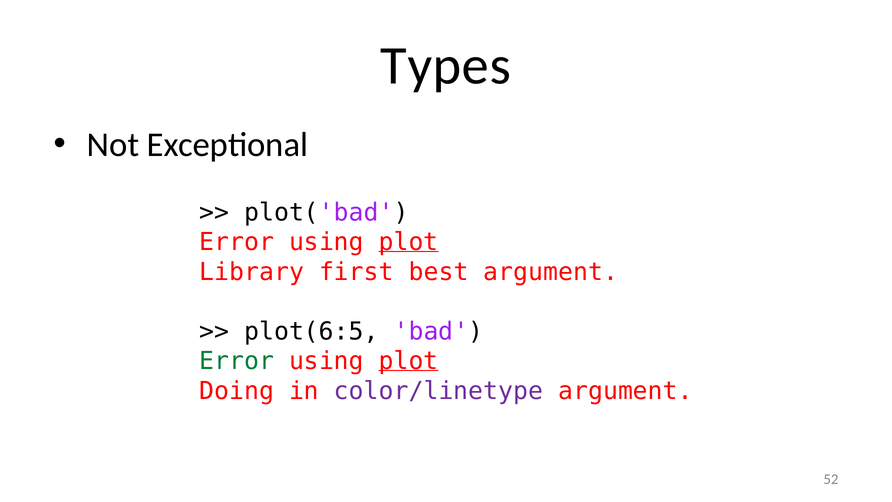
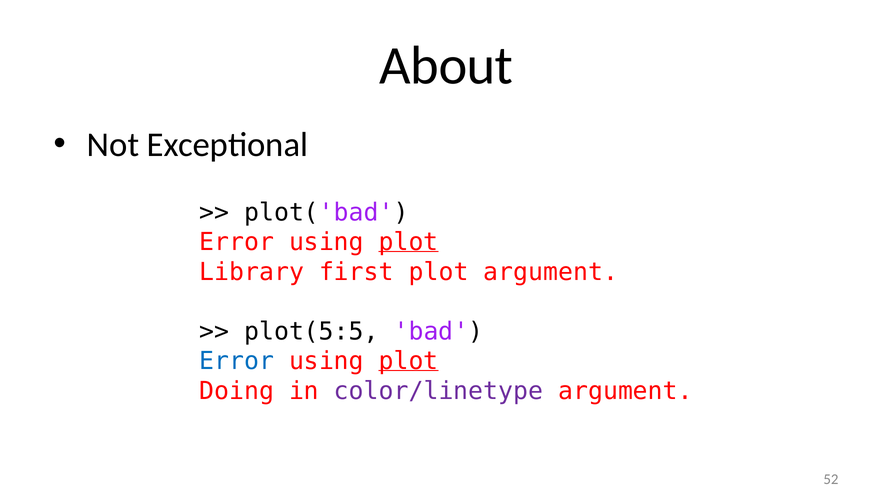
Types: Types -> About
first best: best -> plot
plot(6:5: plot(6:5 -> plot(5:5
Error at (237, 361) colour: green -> blue
